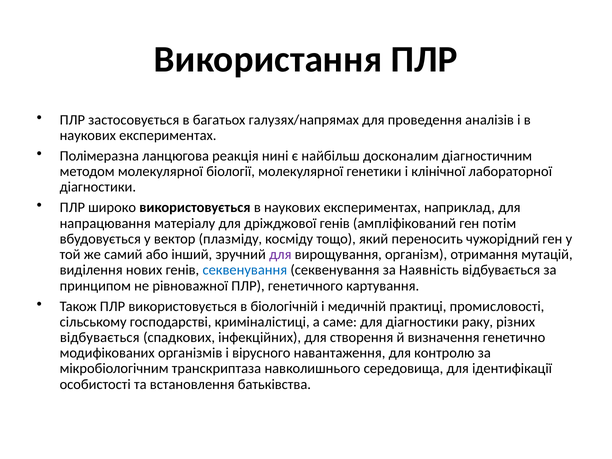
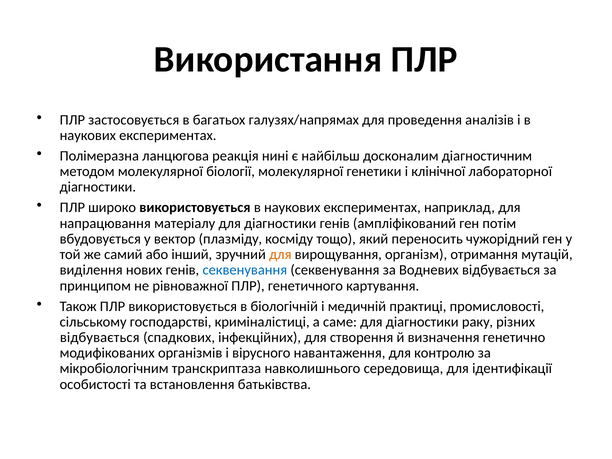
матеріалу для дріжджової: дріжджової -> діагностики
для at (280, 255) colour: purple -> orange
Наявність: Наявність -> Водневих
